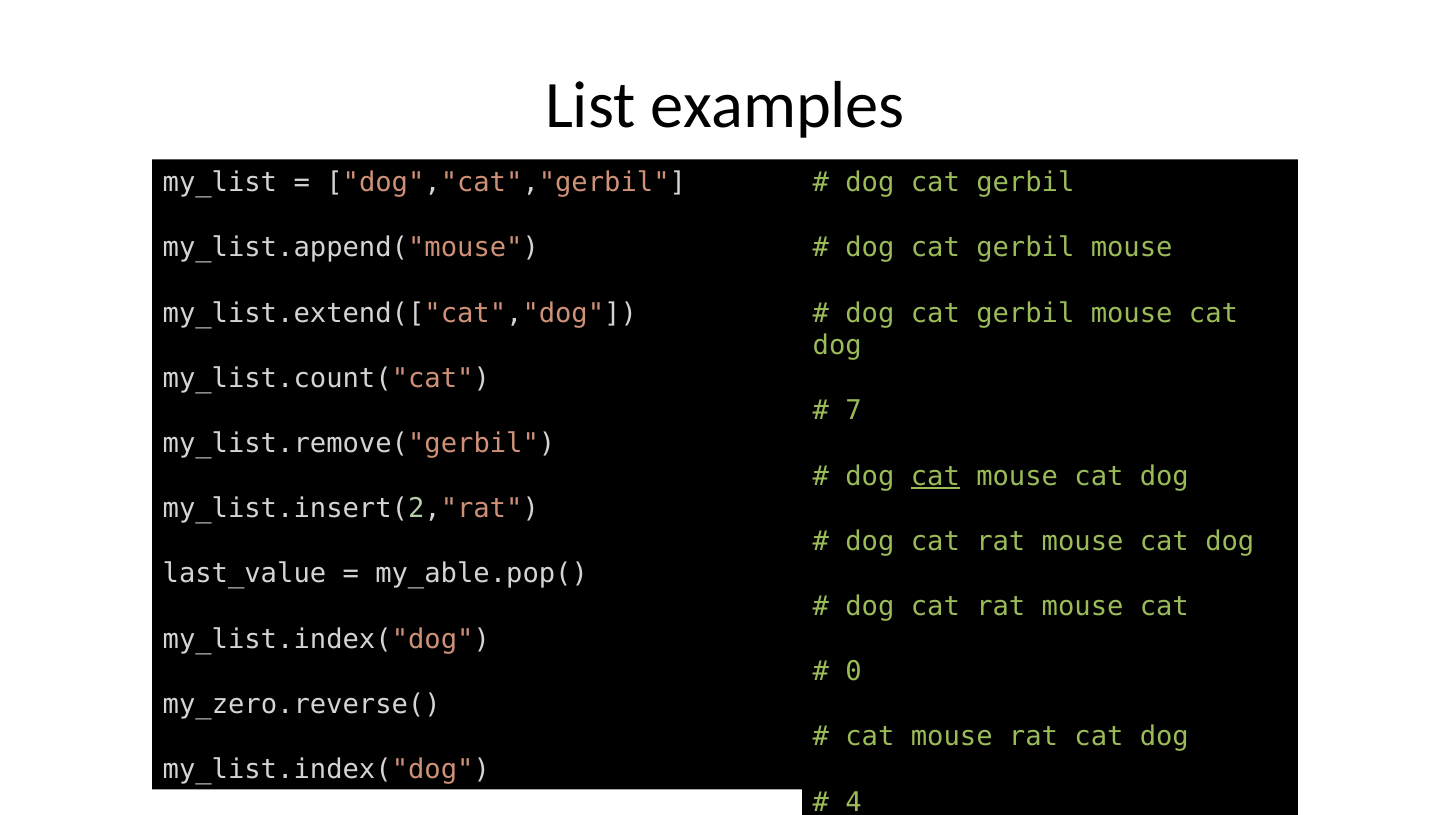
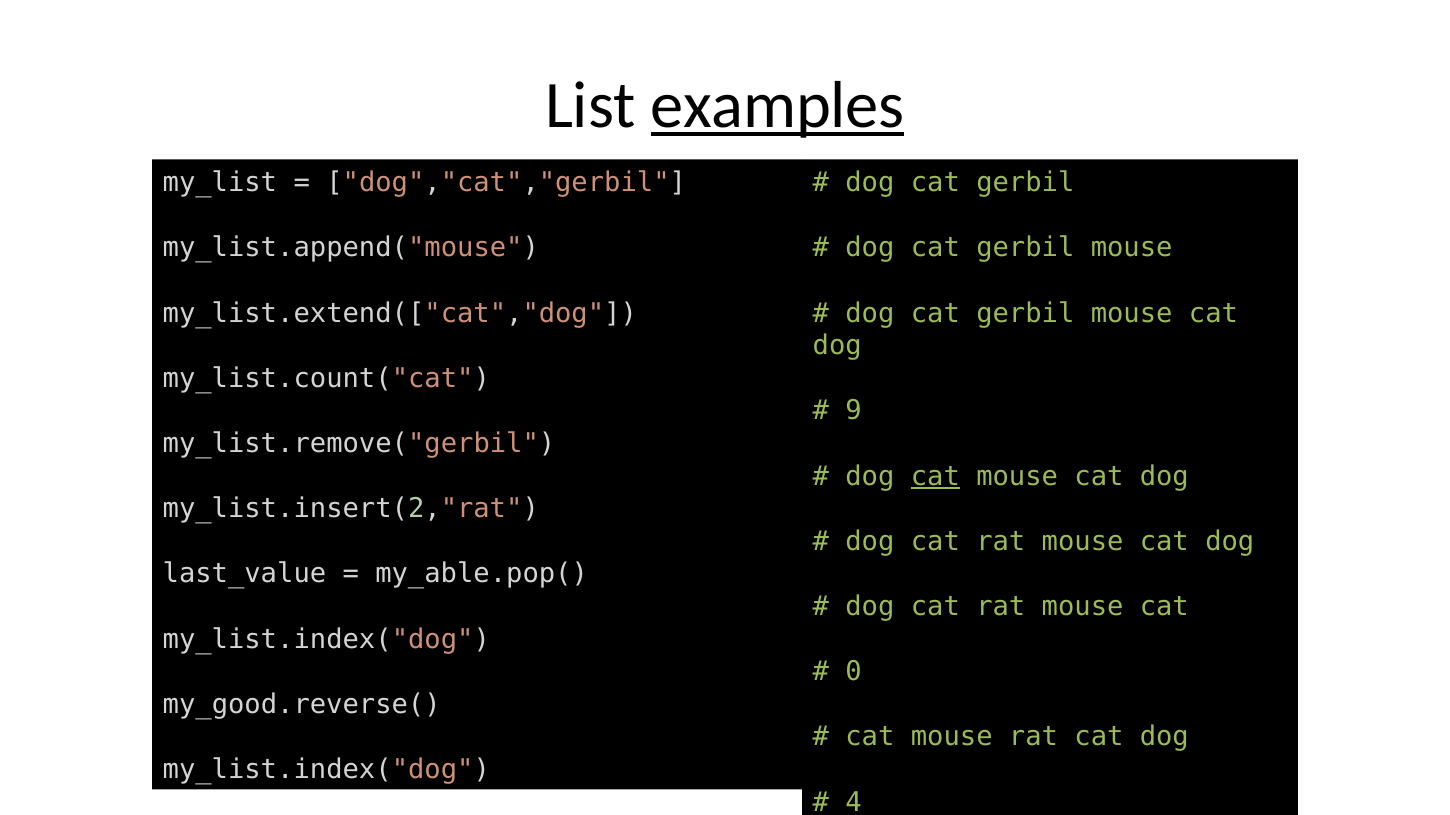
examples underline: none -> present
7: 7 -> 9
my_zero.reverse(: my_zero.reverse( -> my_good.reverse(
